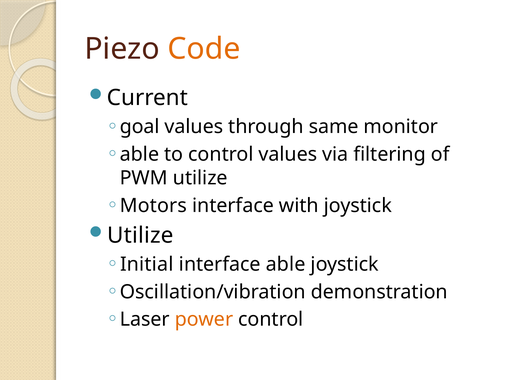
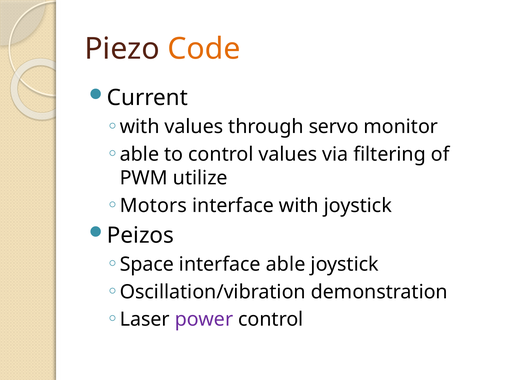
goal at (140, 127): goal -> with
same: same -> servo
Utilize at (140, 235): Utilize -> Peizos
Initial: Initial -> Space
power colour: orange -> purple
